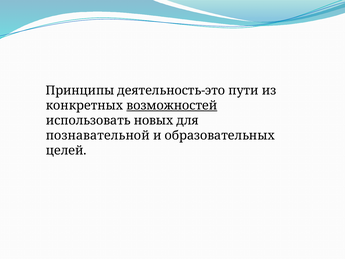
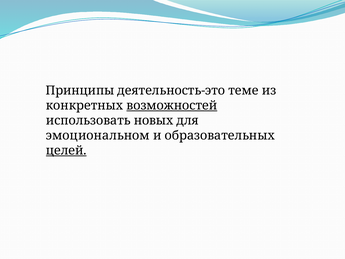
пути: пути -> теме
познавательной: познавательной -> эмоциональном
целей underline: none -> present
